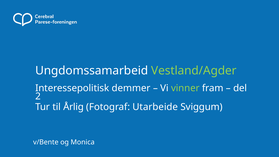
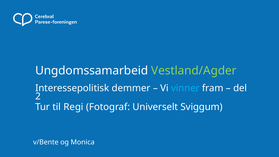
vinner colour: light green -> light blue
Årlig: Årlig -> Regi
Utarbeide: Utarbeide -> Universelt
